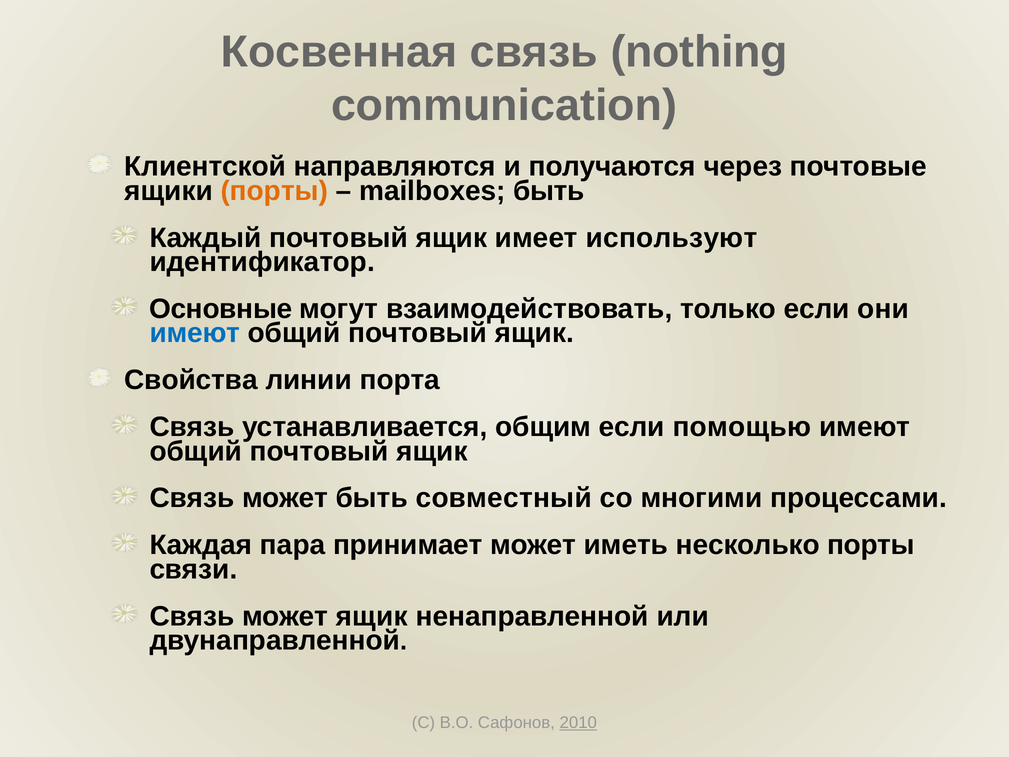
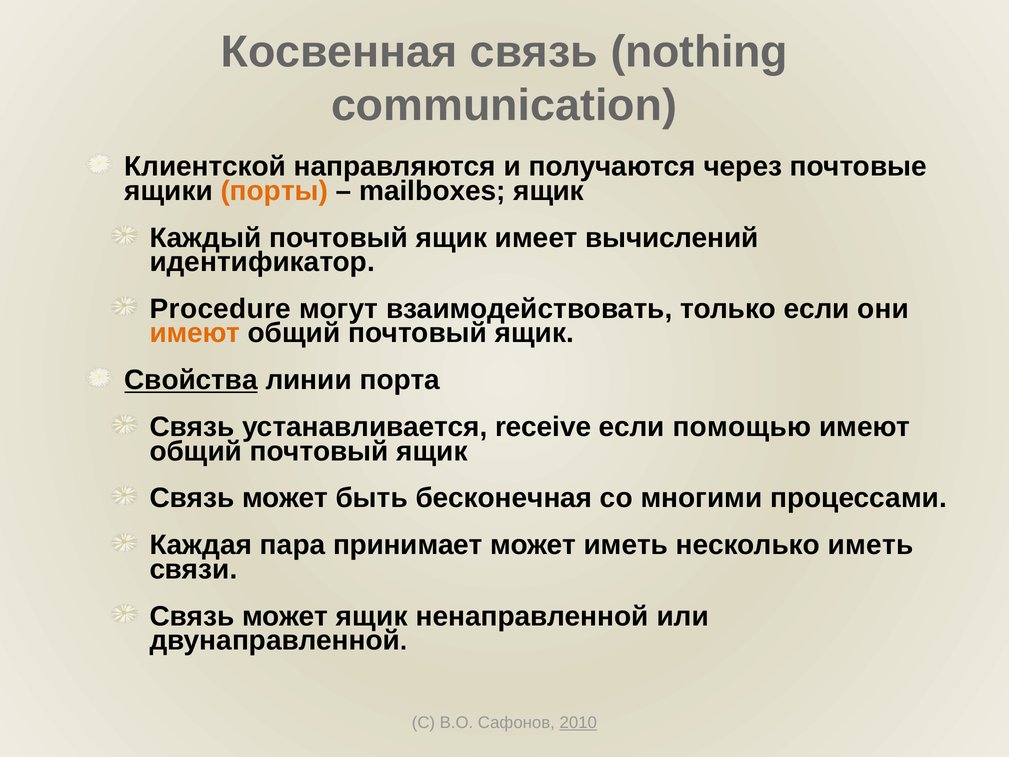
mailboxes быть: быть -> ящик
используют: используют -> вычислений
Основные: Основные -> Procedure
имеют at (195, 333) colour: blue -> orange
Свойства underline: none -> present
общим: общим -> receive
совместный: совместный -> бесконечная
несколько порты: порты -> иметь
